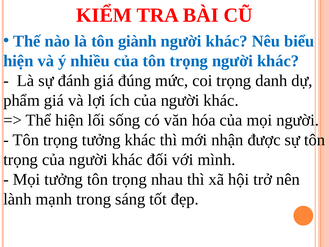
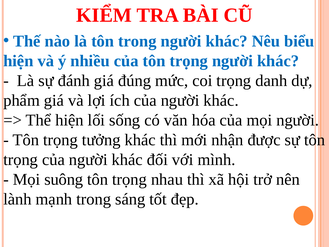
tôn giành: giành -> trong
Mọi tưởng: tưởng -> suông
